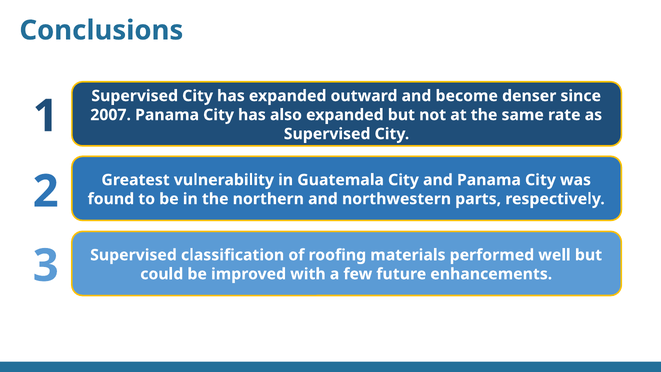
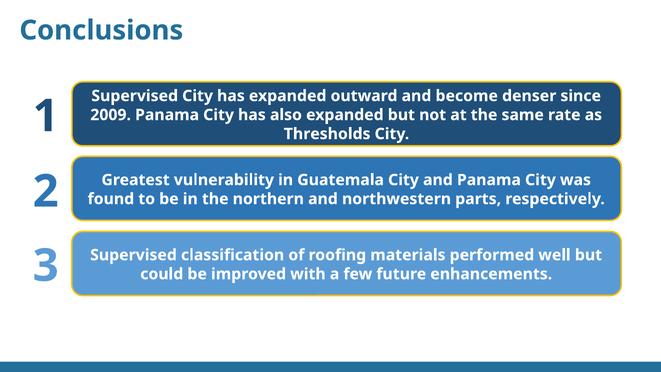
2007: 2007 -> 2009
Supervised at (327, 134): Supervised -> Thresholds
